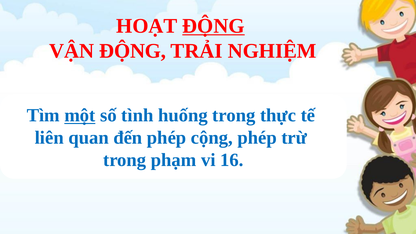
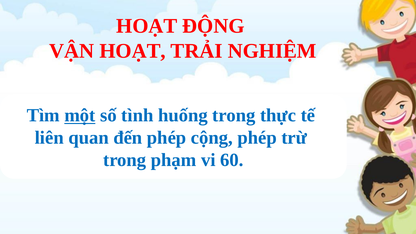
ĐỘNG at (213, 26) underline: present -> none
VẬN ĐỘNG: ĐỘNG -> HOẠT
16: 16 -> 60
